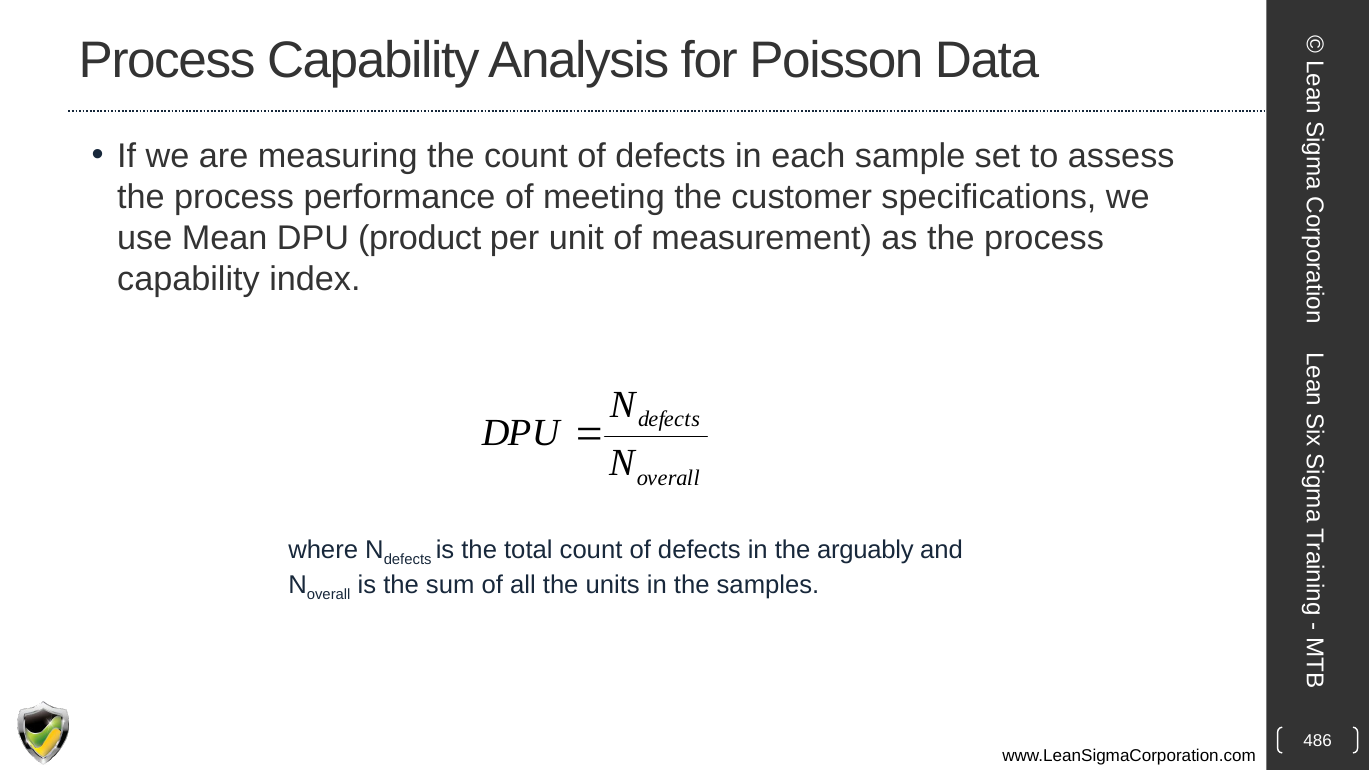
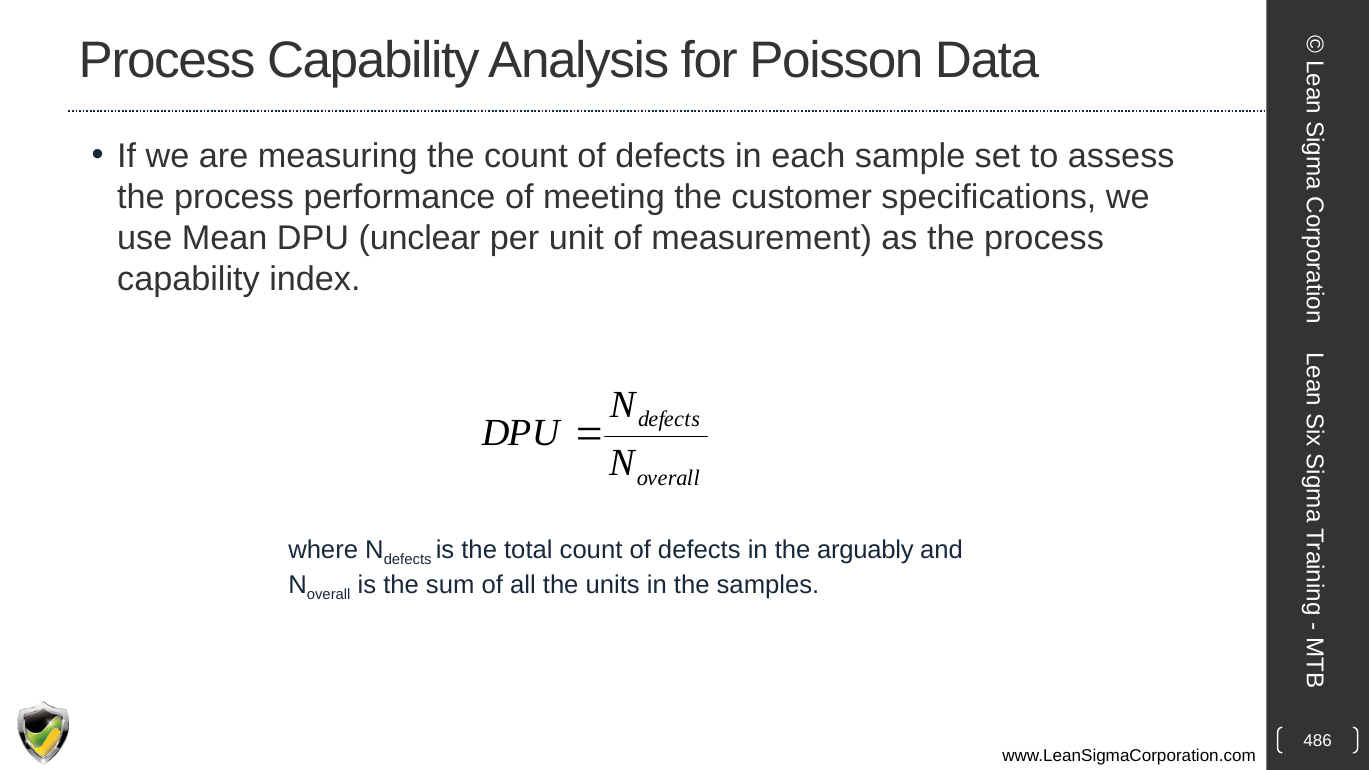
product: product -> unclear
